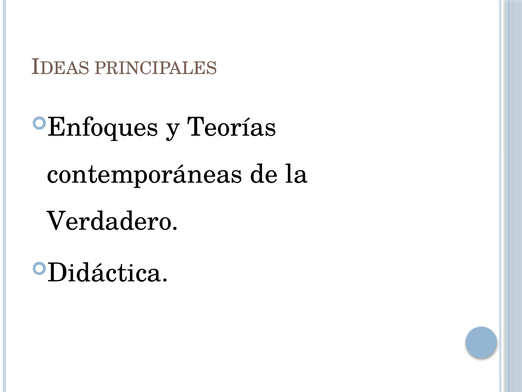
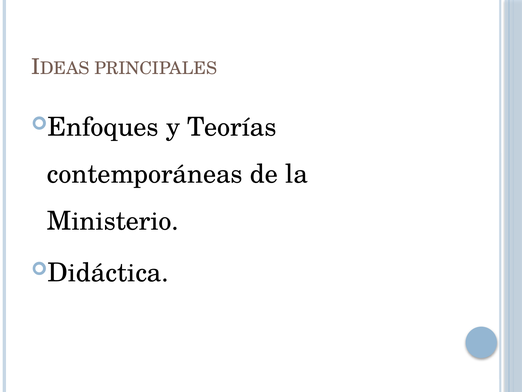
Verdadero: Verdadero -> Ministerio
